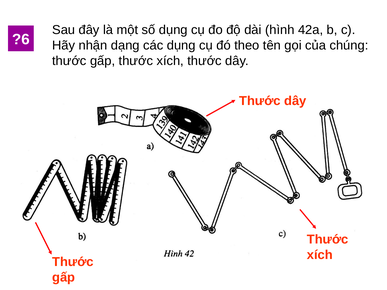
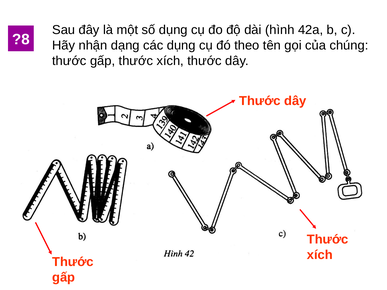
?6: ?6 -> ?8
